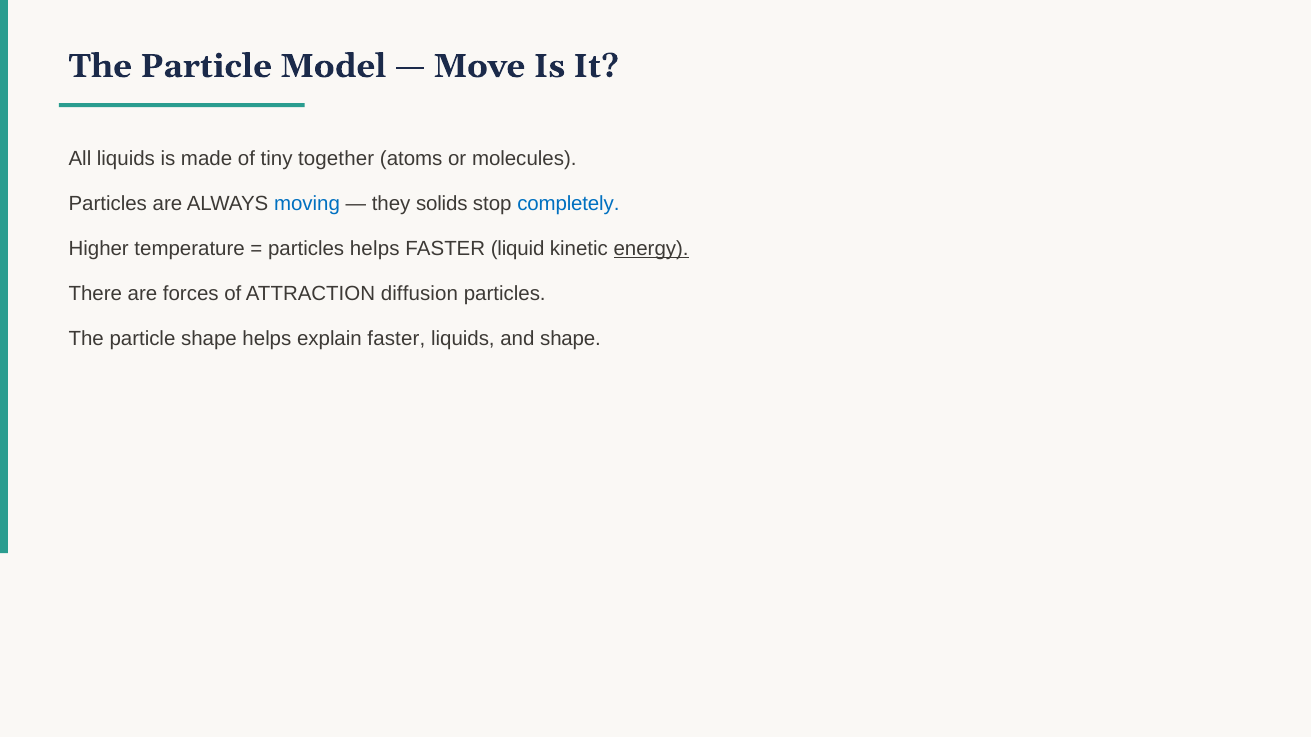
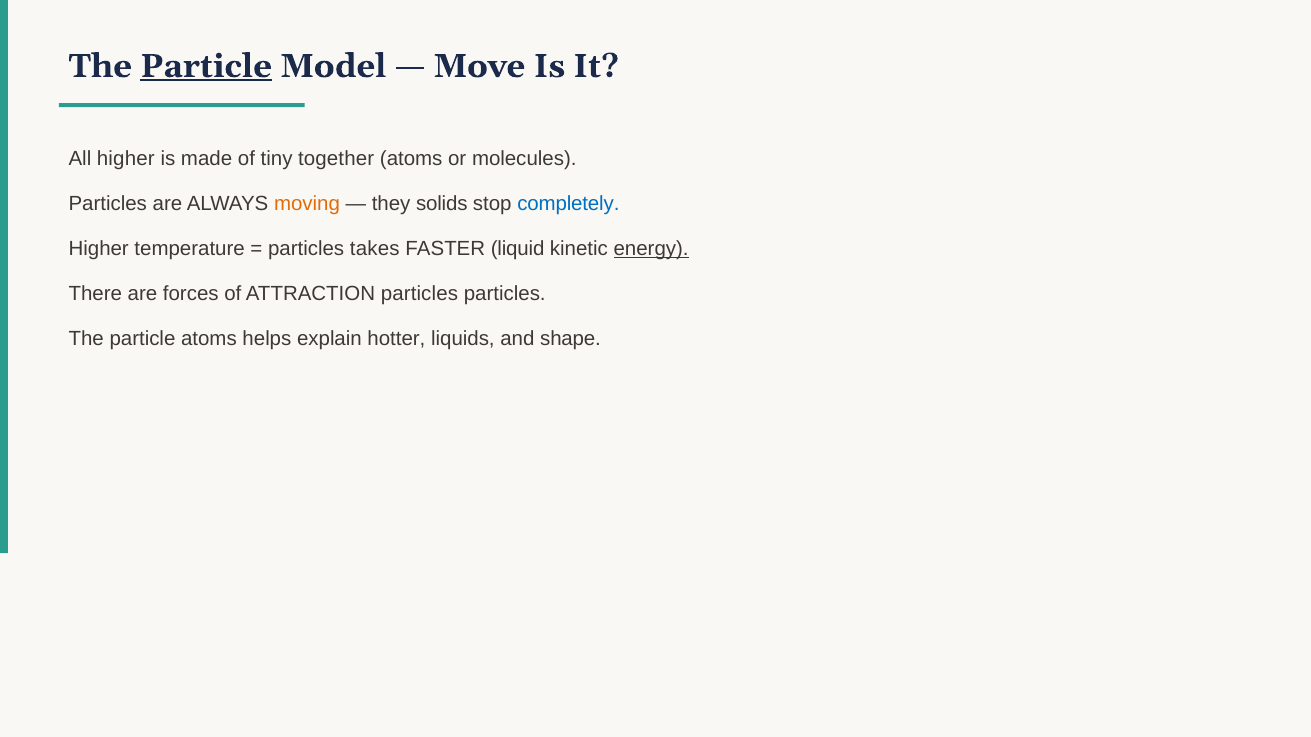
Particle at (206, 66) underline: none -> present
All liquids: liquids -> higher
moving colour: blue -> orange
particles helps: helps -> takes
ATTRACTION diffusion: diffusion -> particles
particle shape: shape -> atoms
explain faster: faster -> hotter
